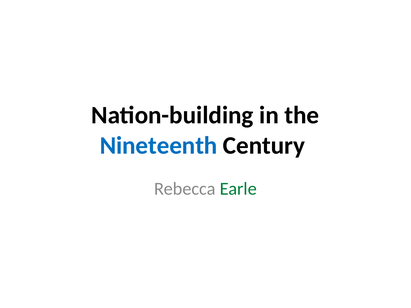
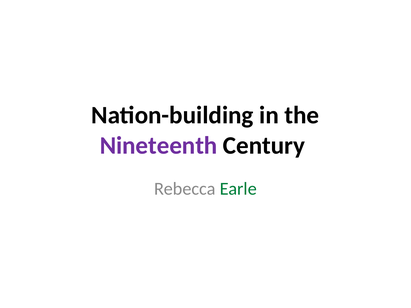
Nineteenth colour: blue -> purple
